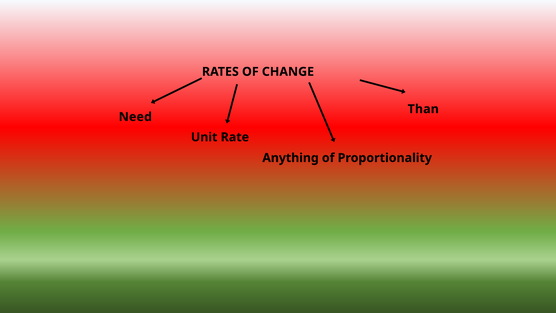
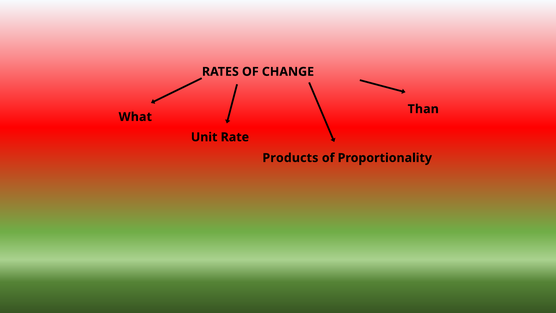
Need: Need -> What
Anything: Anything -> Products
